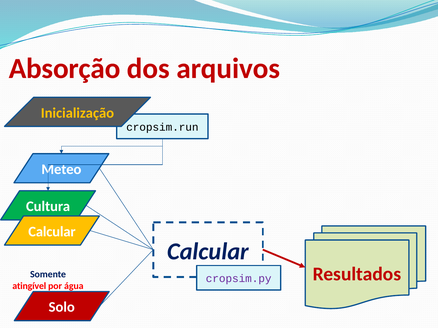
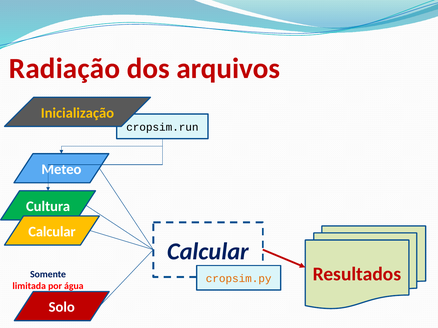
Absorção: Absorção -> Radiação
cropsim.py colour: purple -> orange
atingível: atingível -> limitada
